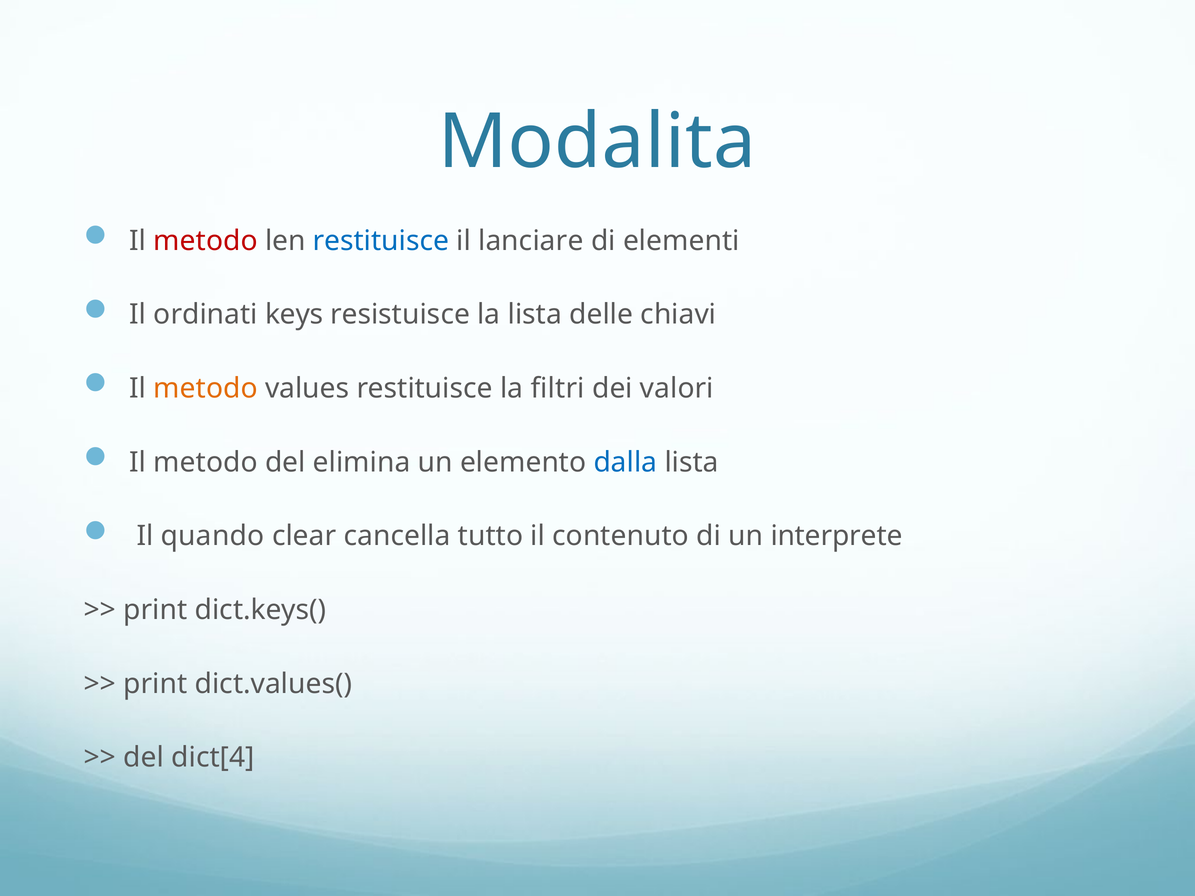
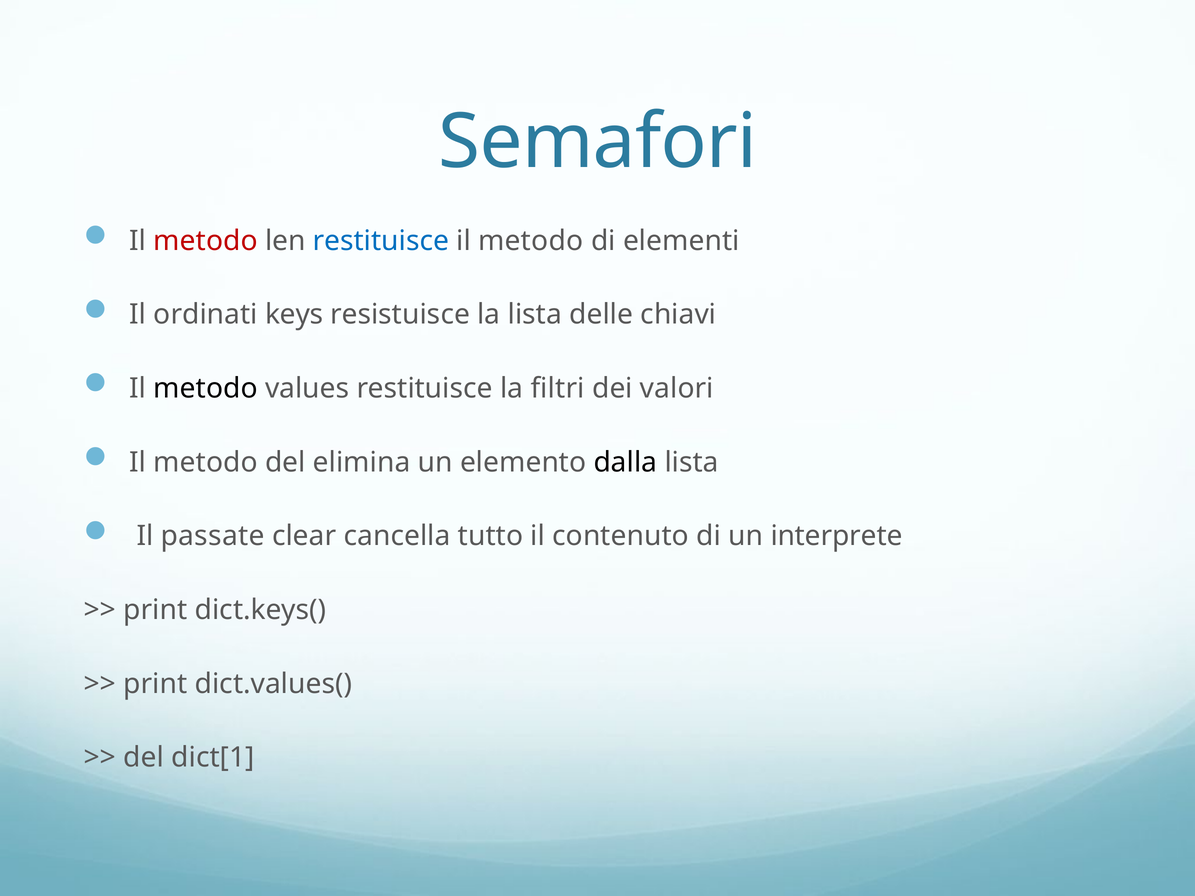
Modalita: Modalita -> Semafori
lanciare at (531, 241): lanciare -> metodo
metodo at (206, 389) colour: orange -> black
dalla colour: blue -> black
quando: quando -> passate
dict[4: dict[4 -> dict[1
